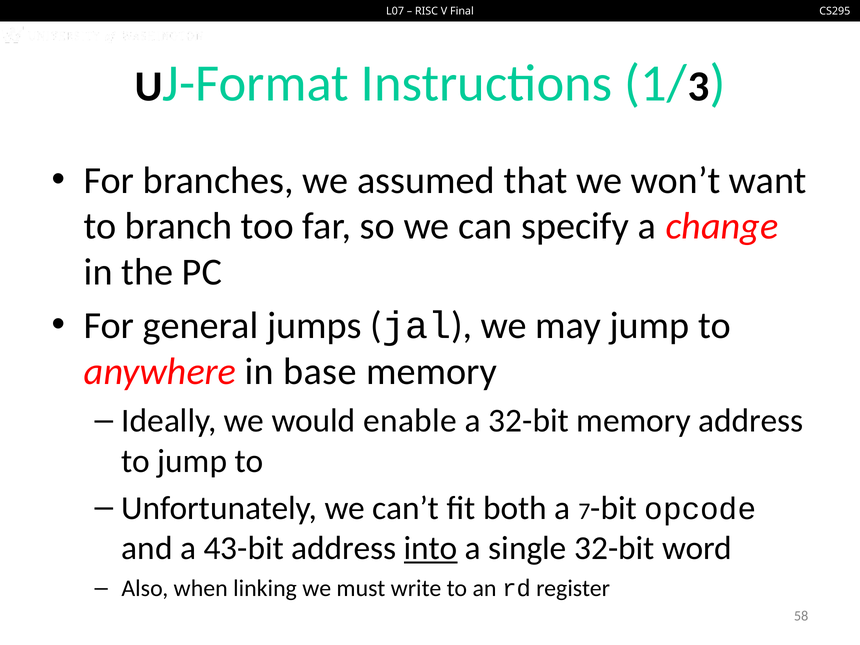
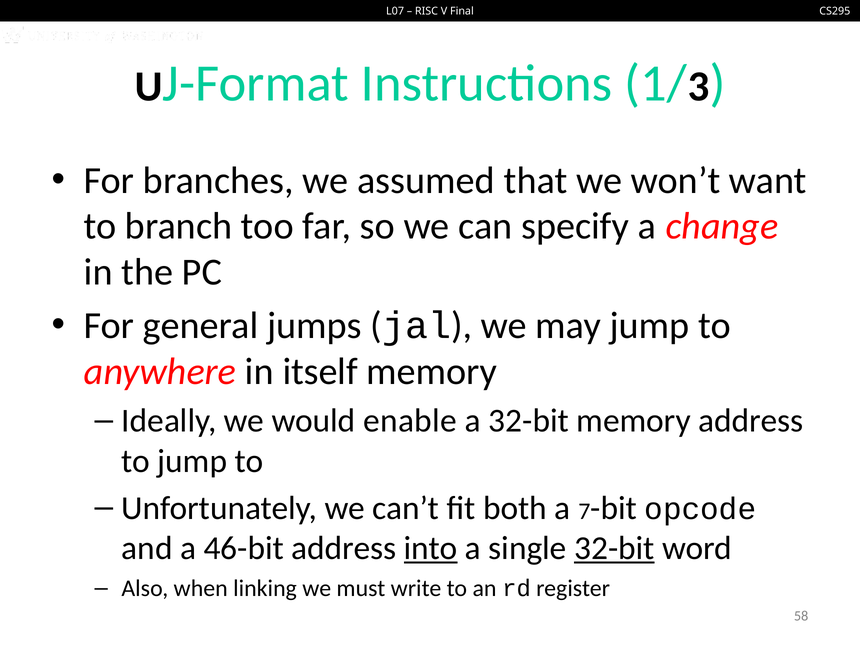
base: base -> itself
43-bit: 43-bit -> 46-bit
32-bit at (614, 548) underline: none -> present
